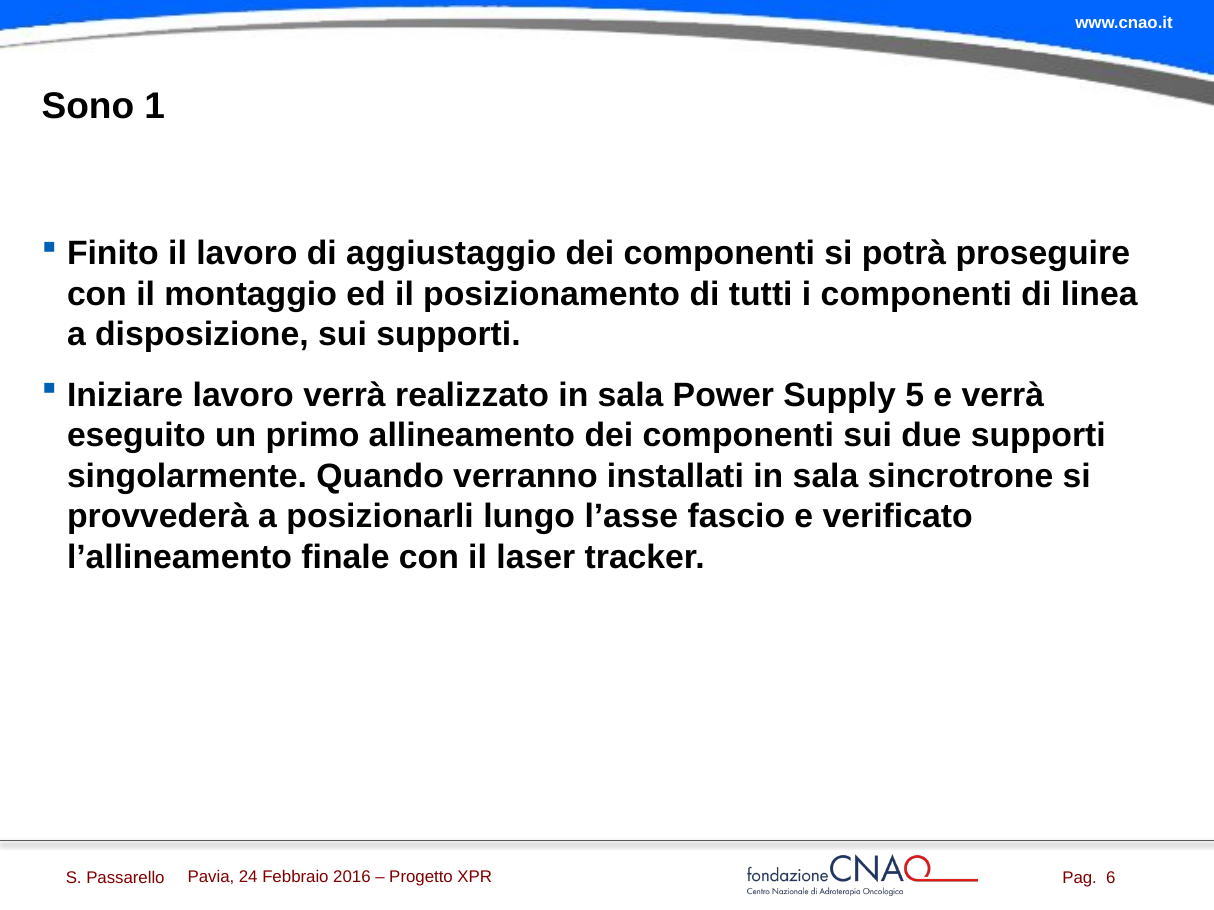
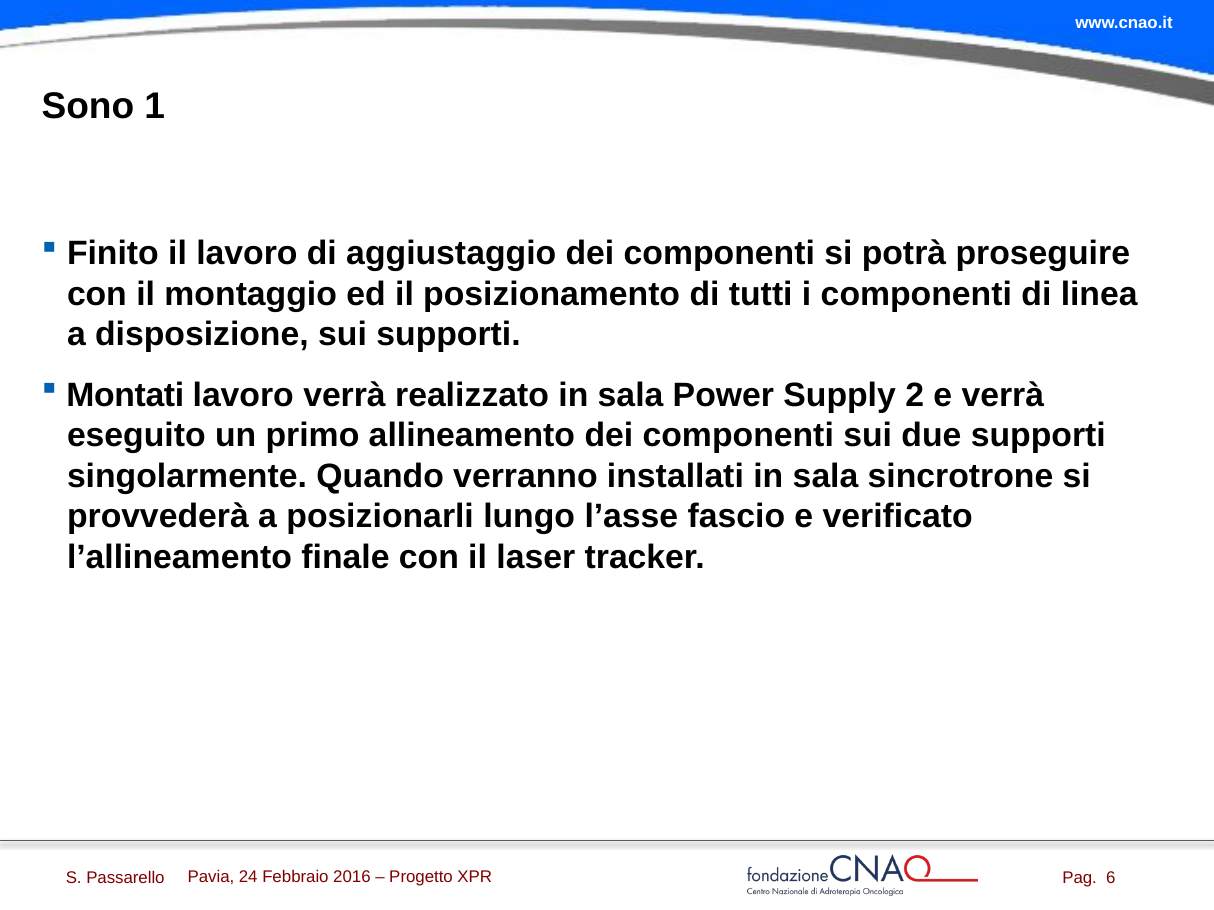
Iniziare: Iniziare -> Montati
5: 5 -> 2
